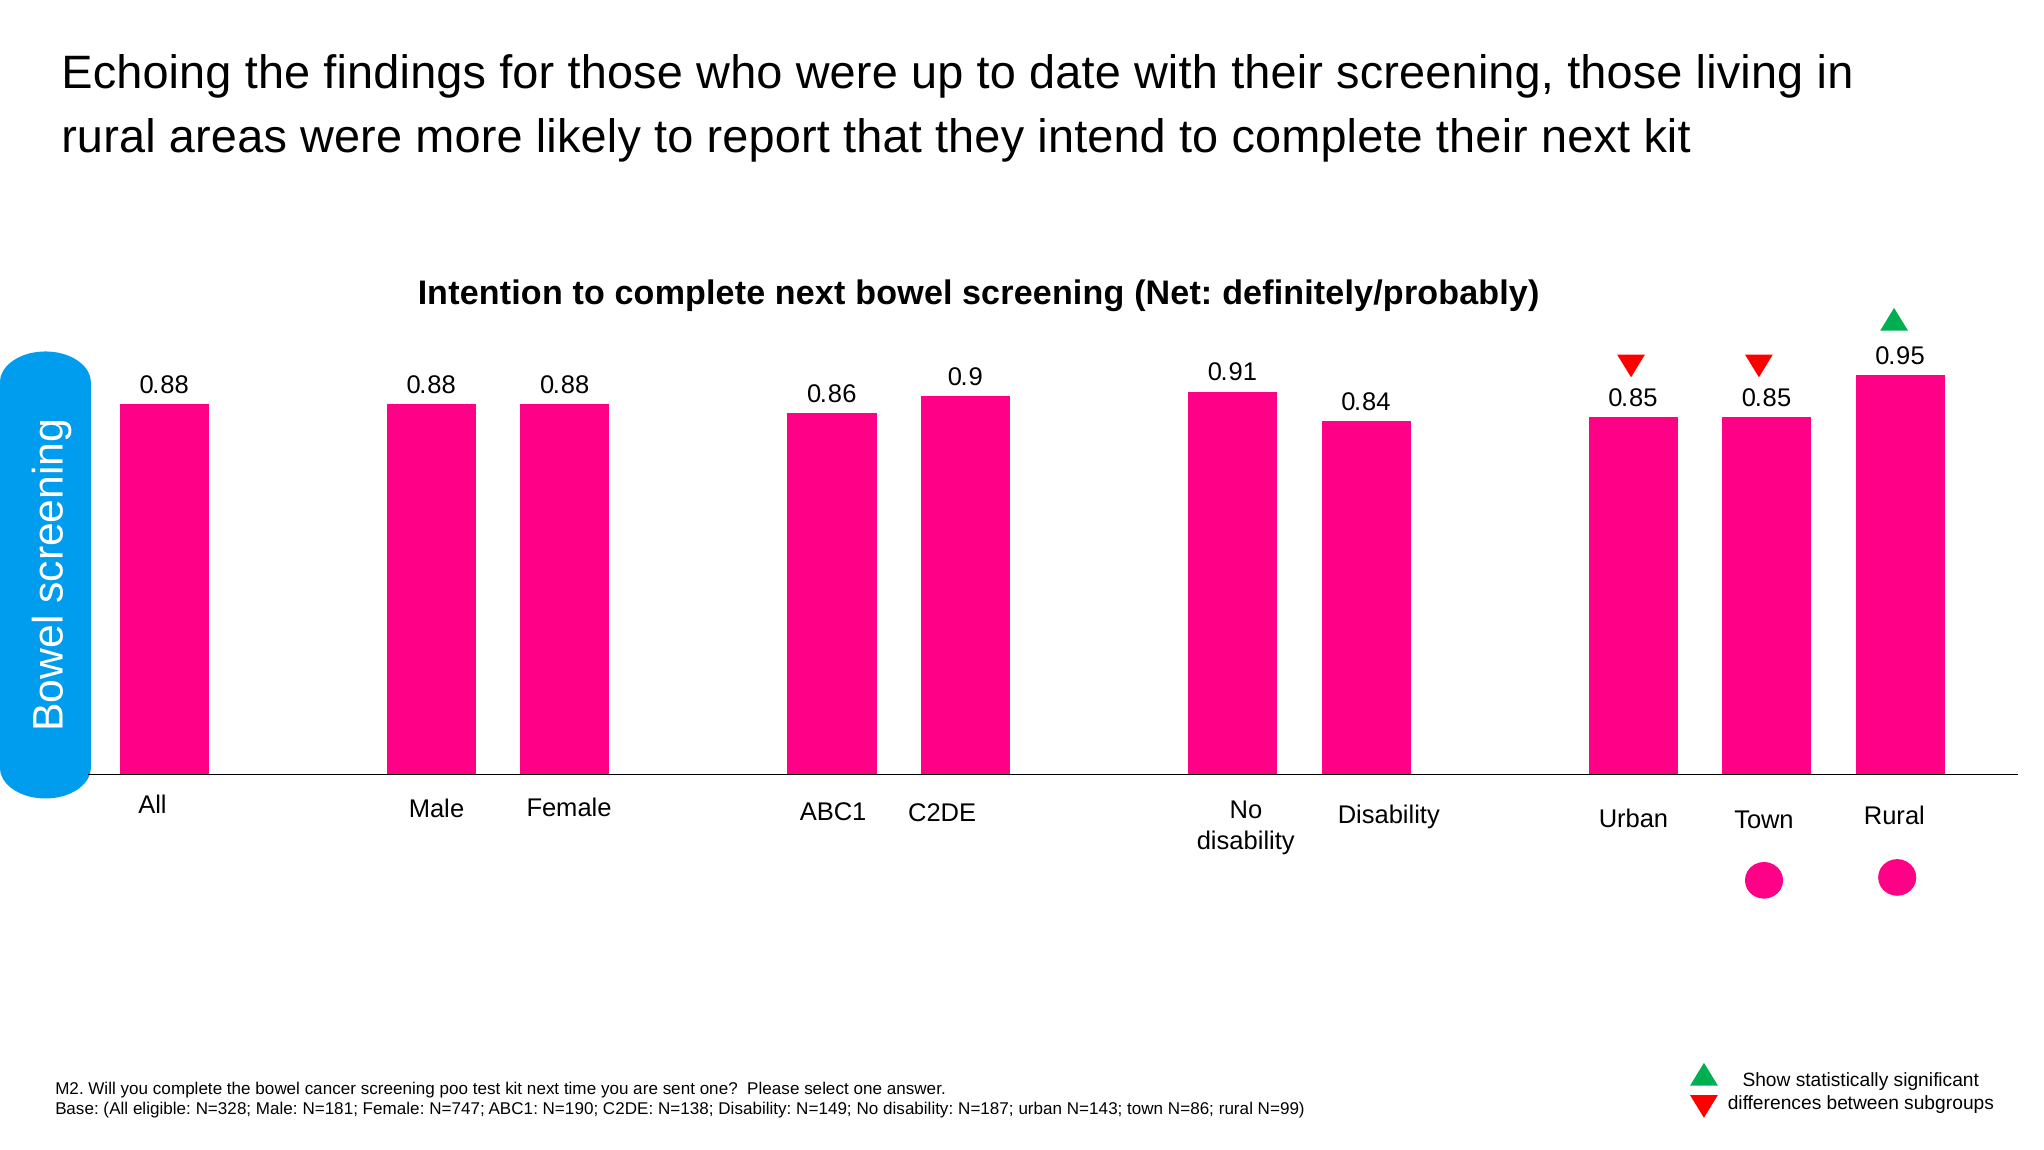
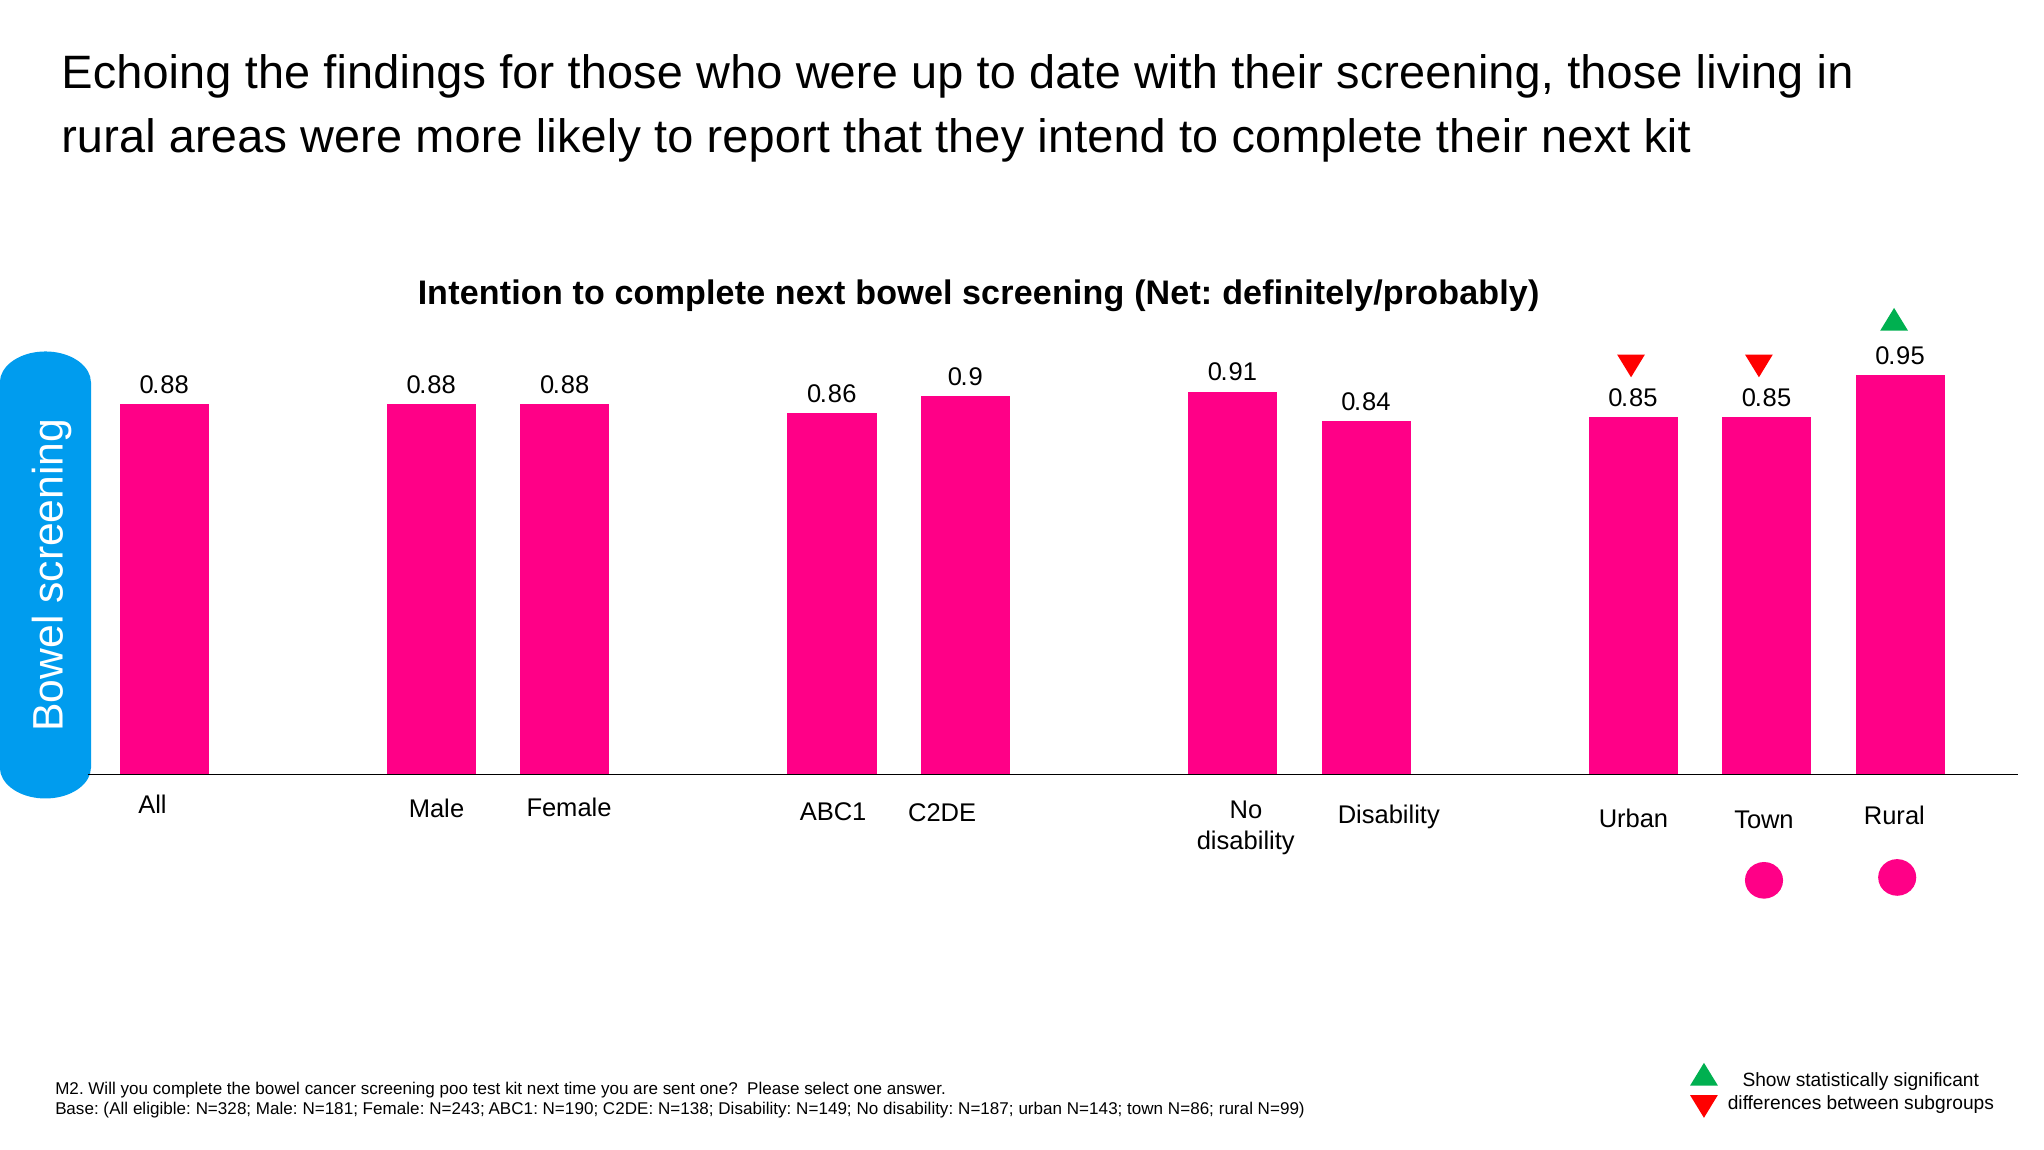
N=747: N=747 -> N=243
